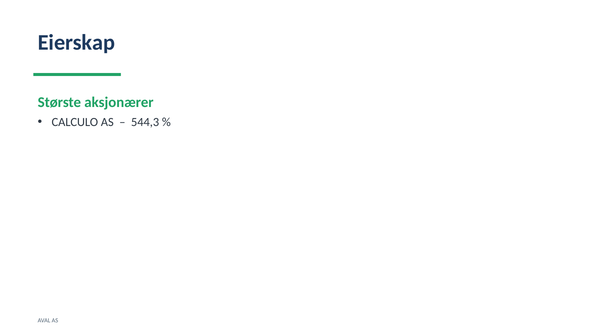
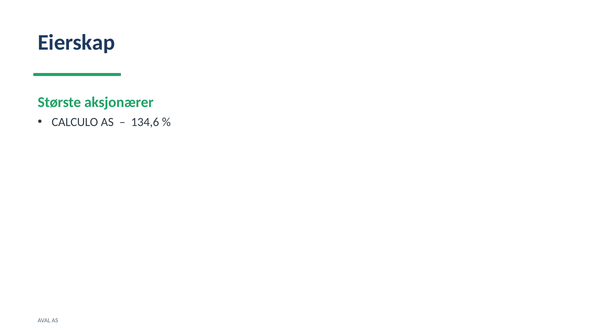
544,3: 544,3 -> 134,6
